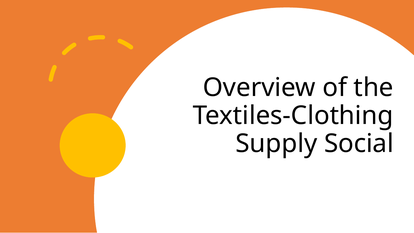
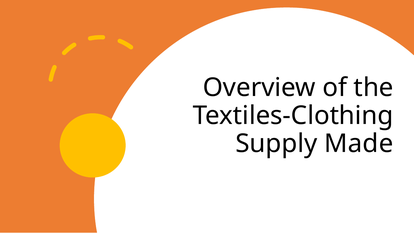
Social: Social -> Made
